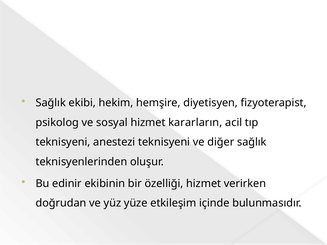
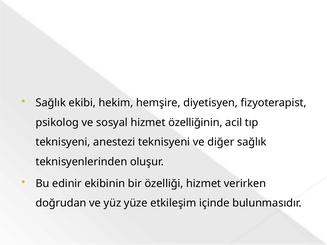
kararların: kararların -> özelliğinin
